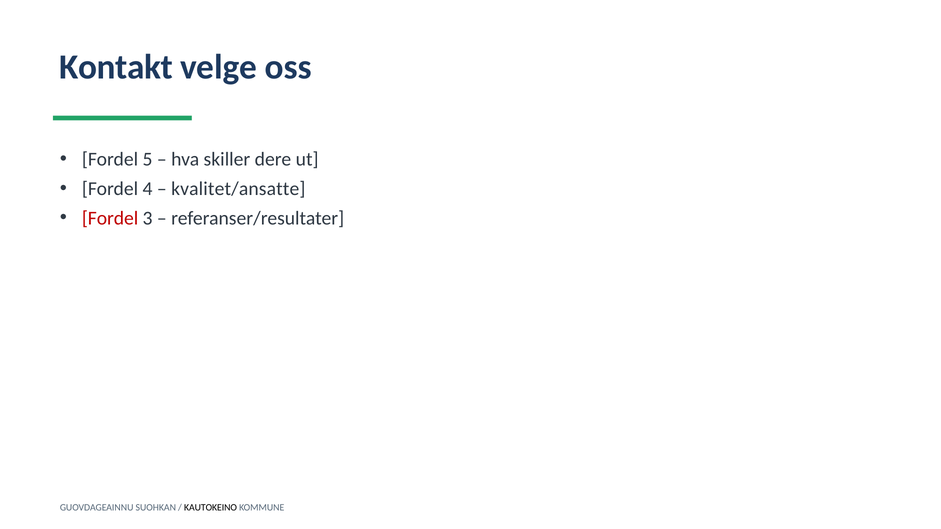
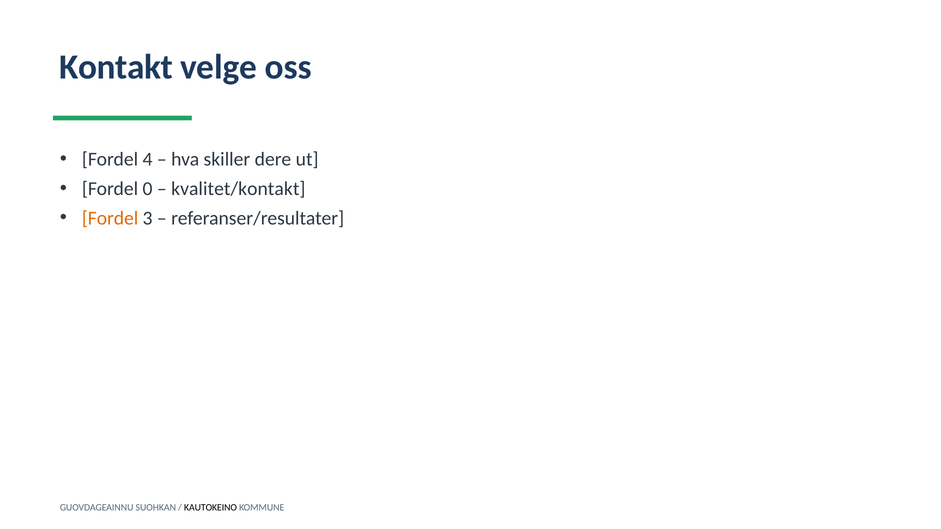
5: 5 -> 4
4: 4 -> 0
kvalitet/ansatte: kvalitet/ansatte -> kvalitet/kontakt
Fordel at (110, 218) colour: red -> orange
